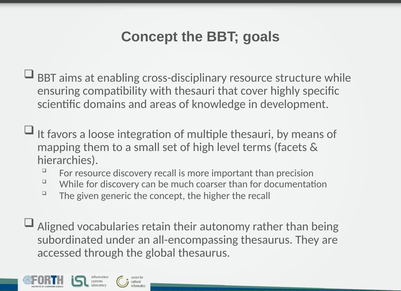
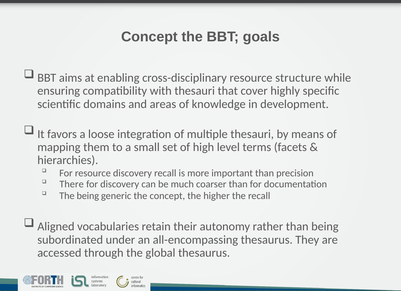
While at (72, 185): While -> There
The given: given -> being
